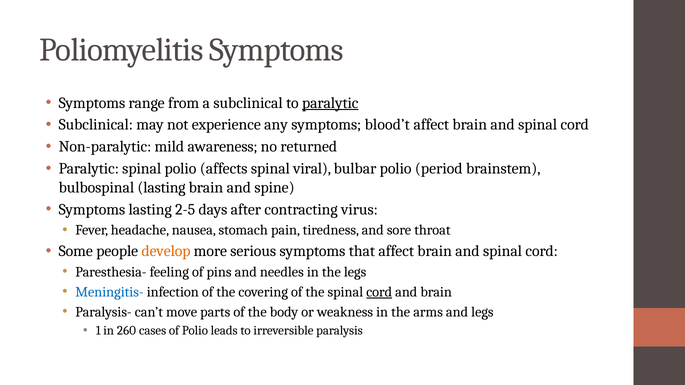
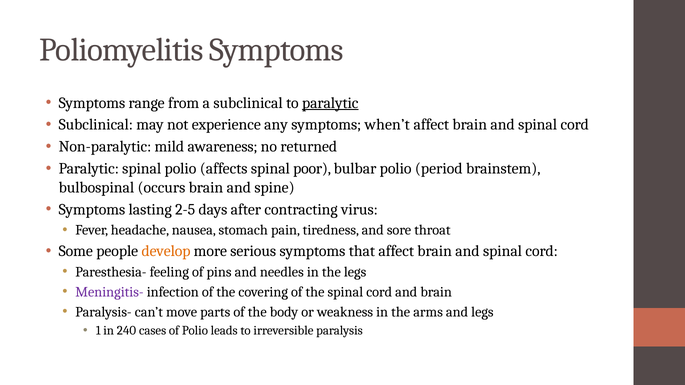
blood’t: blood’t -> when’t
viral: viral -> poor
bulbospinal lasting: lasting -> occurs
Meningitis- colour: blue -> purple
cord at (379, 292) underline: present -> none
260: 260 -> 240
